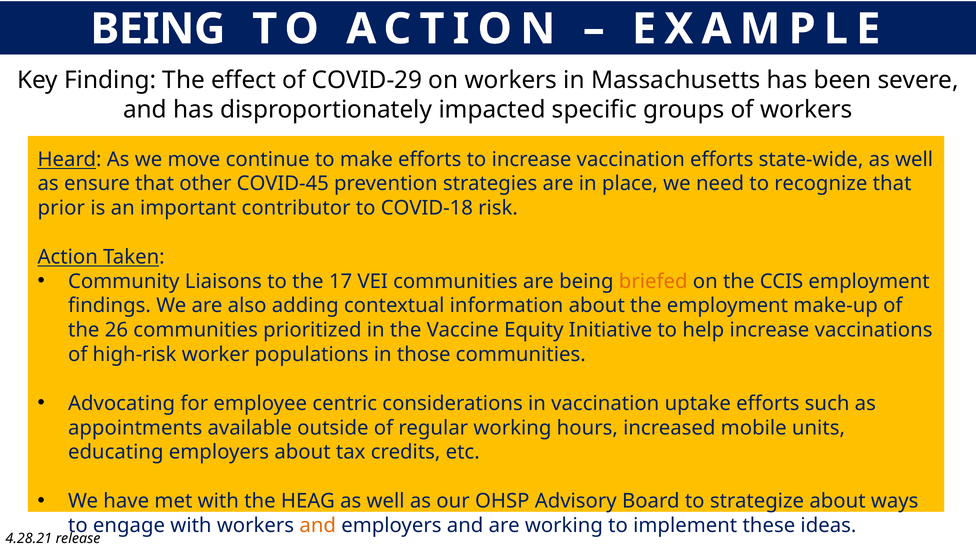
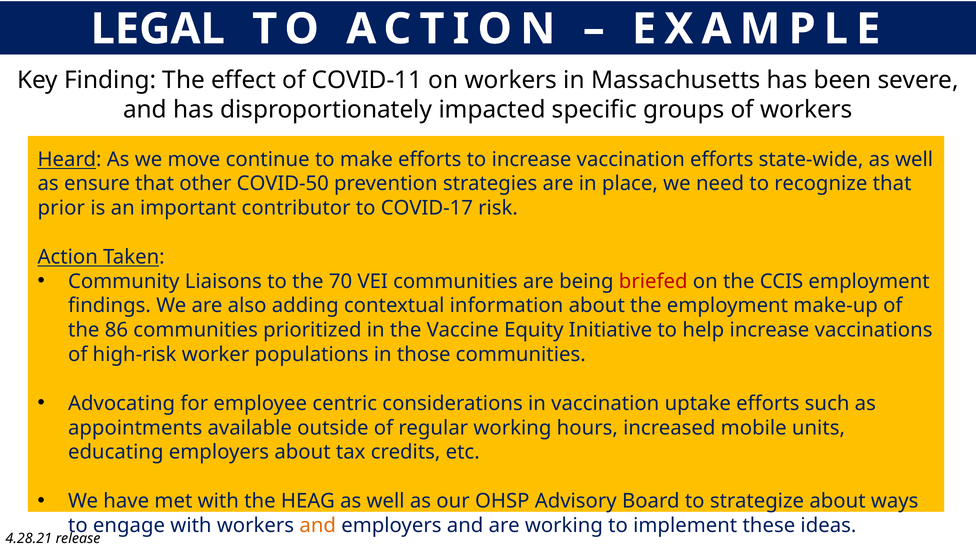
BEING at (158, 29): BEING -> LEGAL
COVID-29: COVID-29 -> COVID-11
COVID-45: COVID-45 -> COVID-50
COVID-18: COVID-18 -> COVID-17
17: 17 -> 70
briefed colour: orange -> red
26: 26 -> 86
